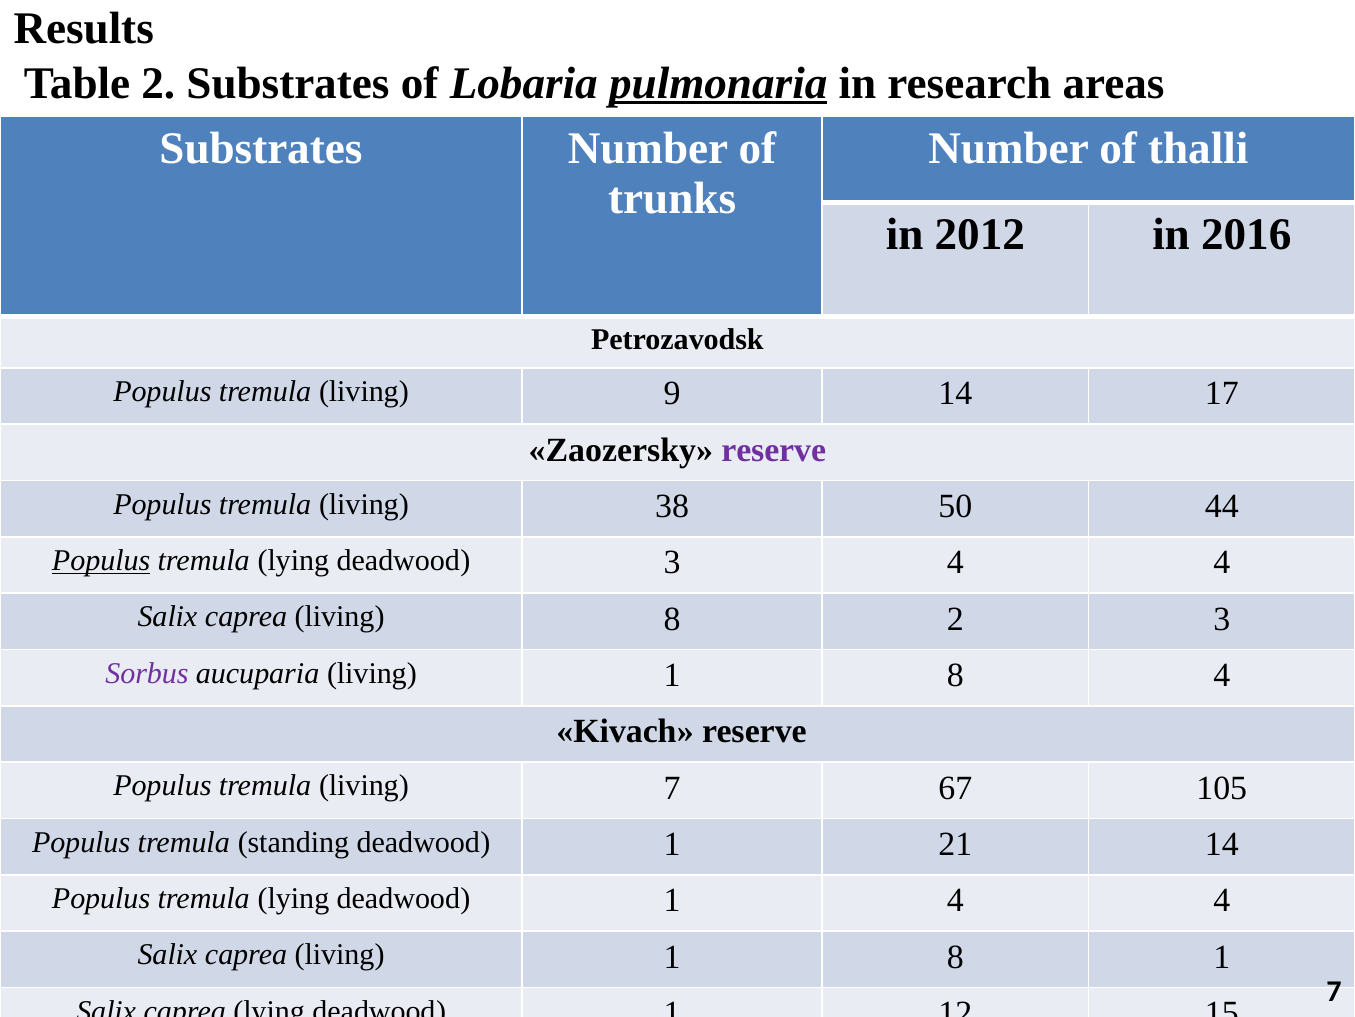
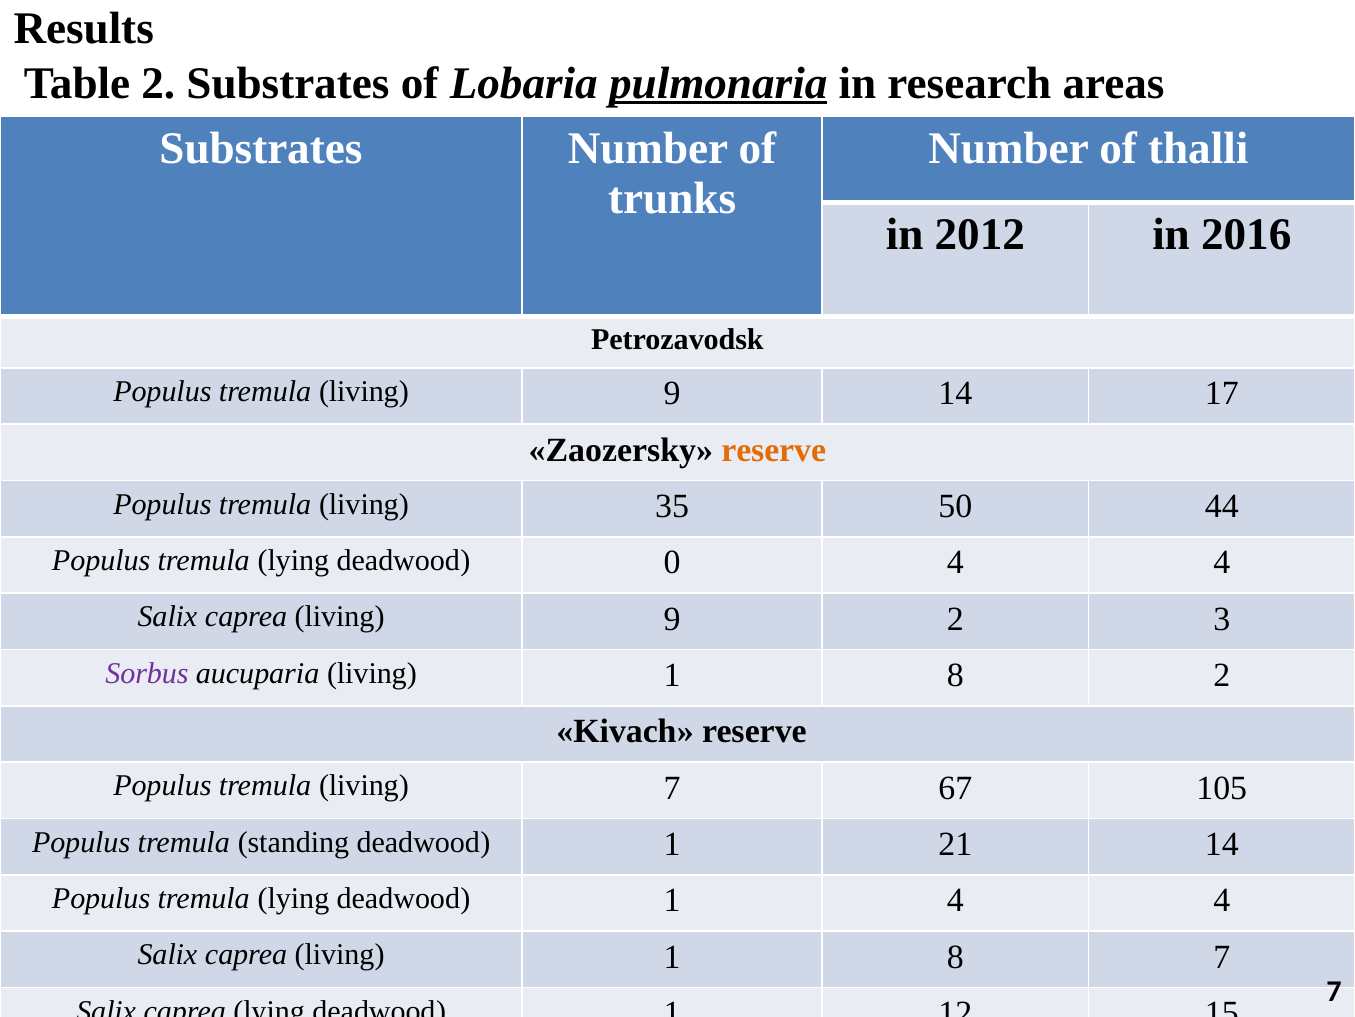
reserve at (774, 450) colour: purple -> orange
38: 38 -> 35
Populus at (101, 560) underline: present -> none
deadwood 3: 3 -> 0
caprea living 8: 8 -> 9
8 4: 4 -> 2
8 1: 1 -> 7
